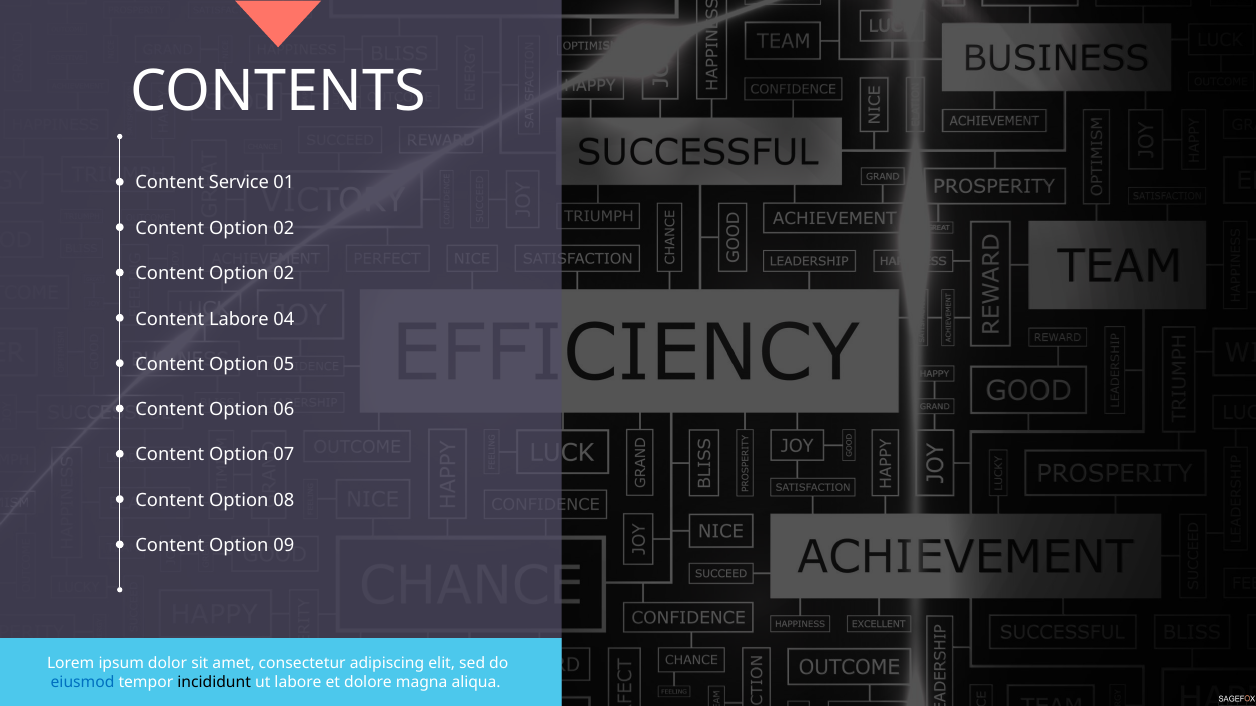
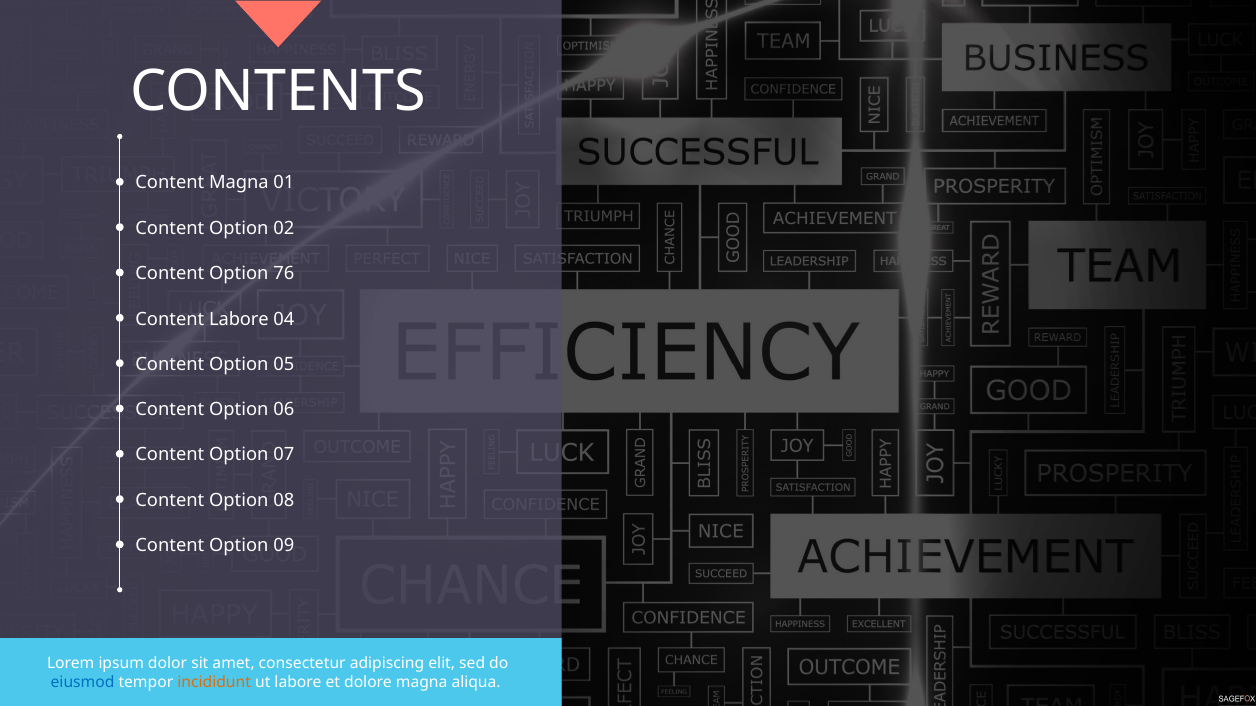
Content Service: Service -> Magna
02 at (284, 274): 02 -> 76
incididunt colour: black -> orange
